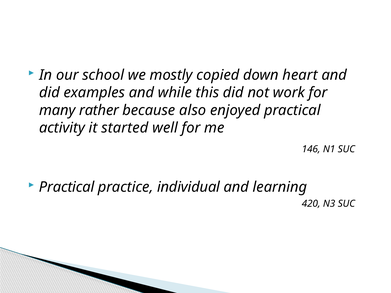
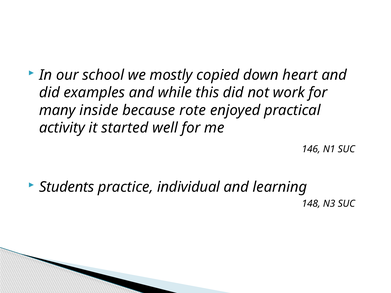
rather: rather -> inside
also: also -> rote
Practical at (67, 187): Practical -> Students
420: 420 -> 148
